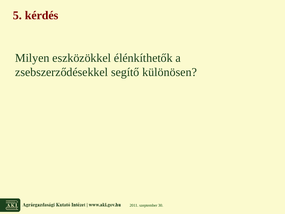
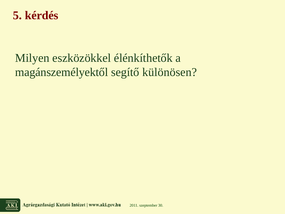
zsebszerződésekkel: zsebszerződésekkel -> magánszemélyektől
